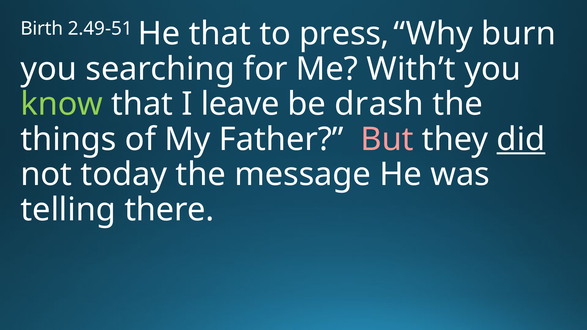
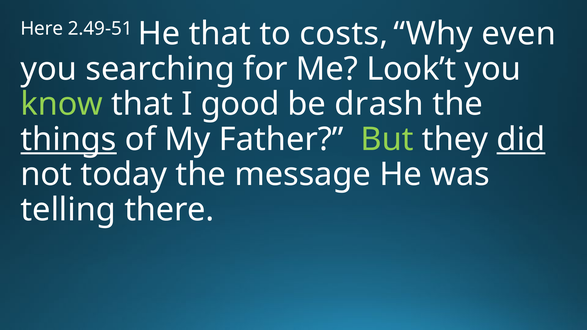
Birth: Birth -> Here
press: press -> costs
burn: burn -> even
With’t: With’t -> Look’t
leave: leave -> good
things underline: none -> present
But colour: pink -> light green
